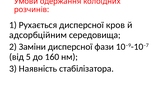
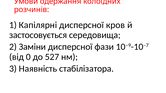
Рухається: Рухається -> Капілярні
адсорбційним: адсорбційним -> застосовується
5: 5 -> 0
160: 160 -> 527
